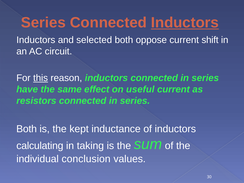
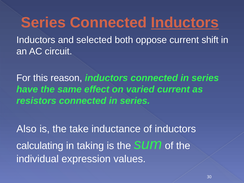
this underline: present -> none
useful: useful -> varied
Both at (27, 129): Both -> Also
kept: kept -> take
conclusion: conclusion -> expression
